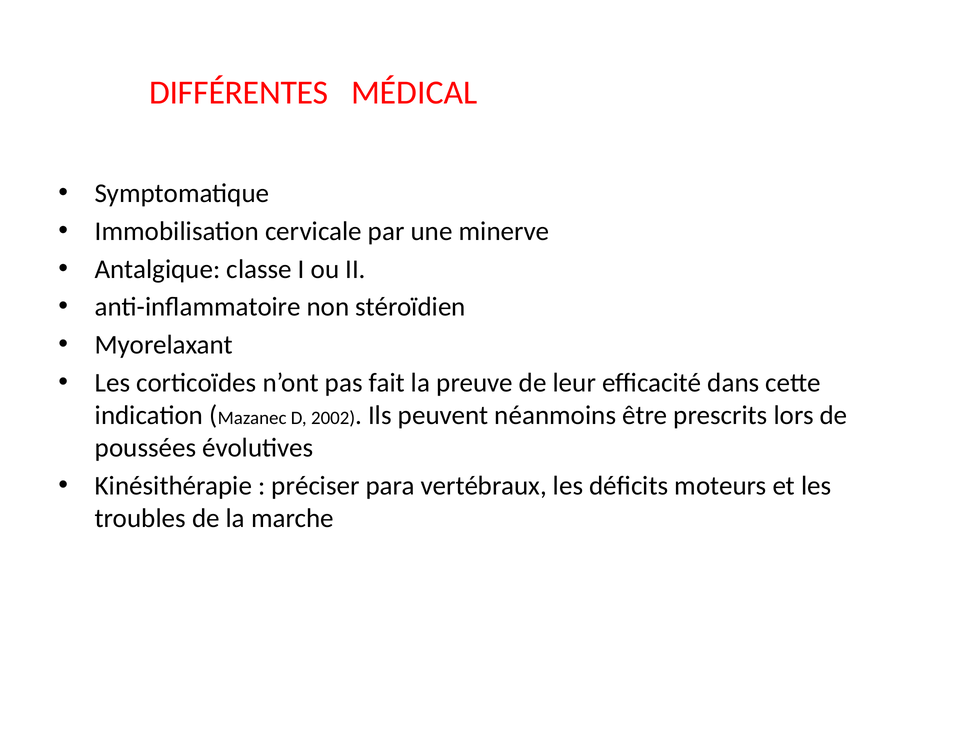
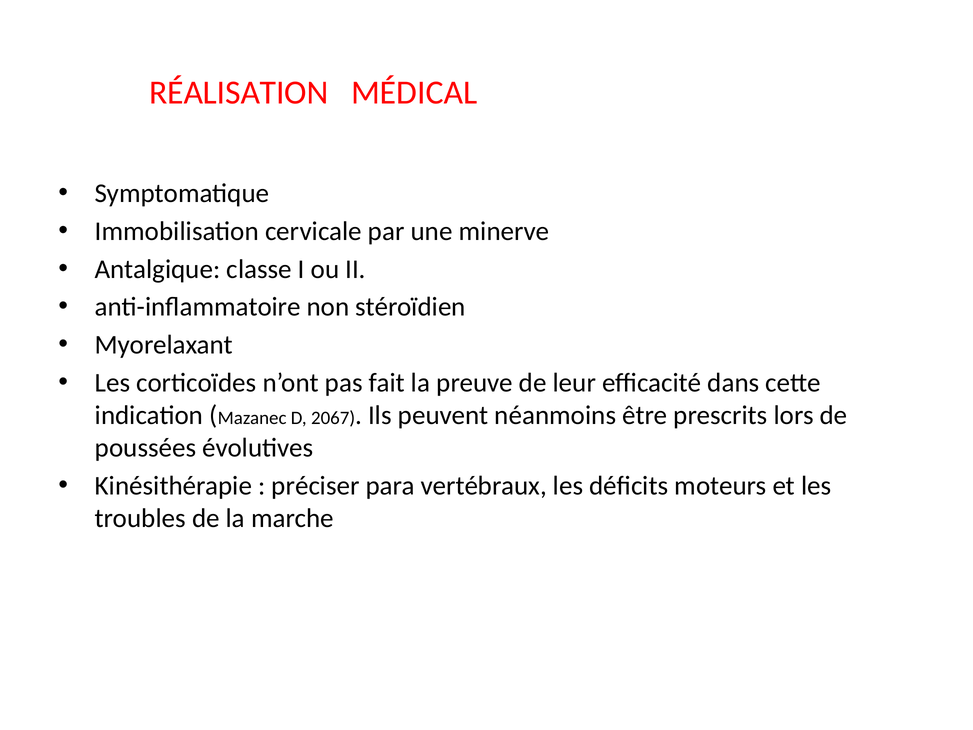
DIFFÉRENTES: DIFFÉRENTES -> RÉALISATION
2002: 2002 -> 2067
